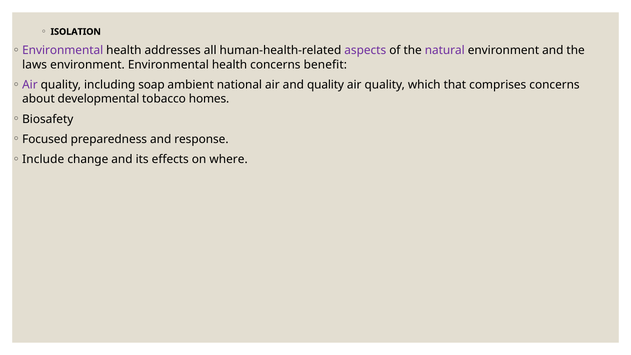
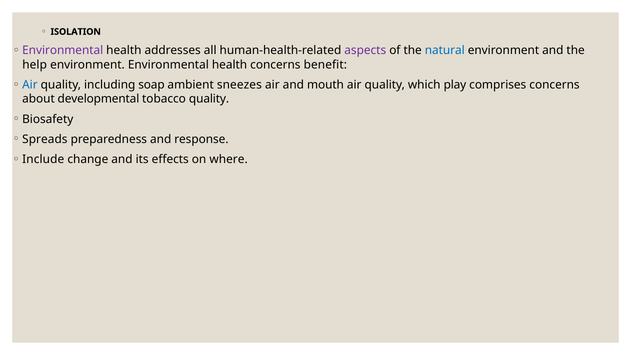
natural colour: purple -> blue
laws: laws -> help
Air at (30, 85) colour: purple -> blue
national: national -> sneezes
and quality: quality -> mouth
that: that -> play
tobacco homes: homes -> quality
Focused: Focused -> Spreads
